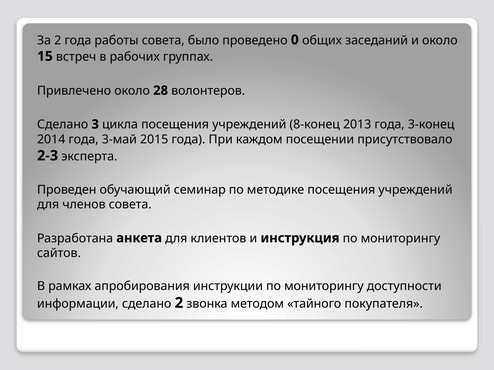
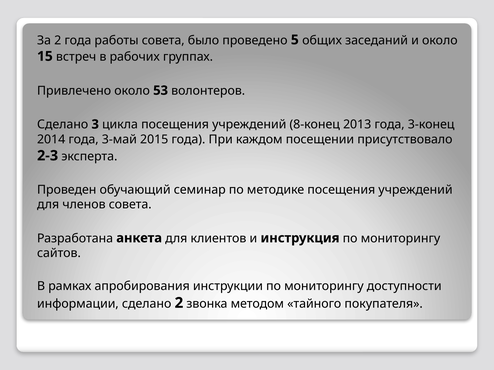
0: 0 -> 5
28: 28 -> 53
